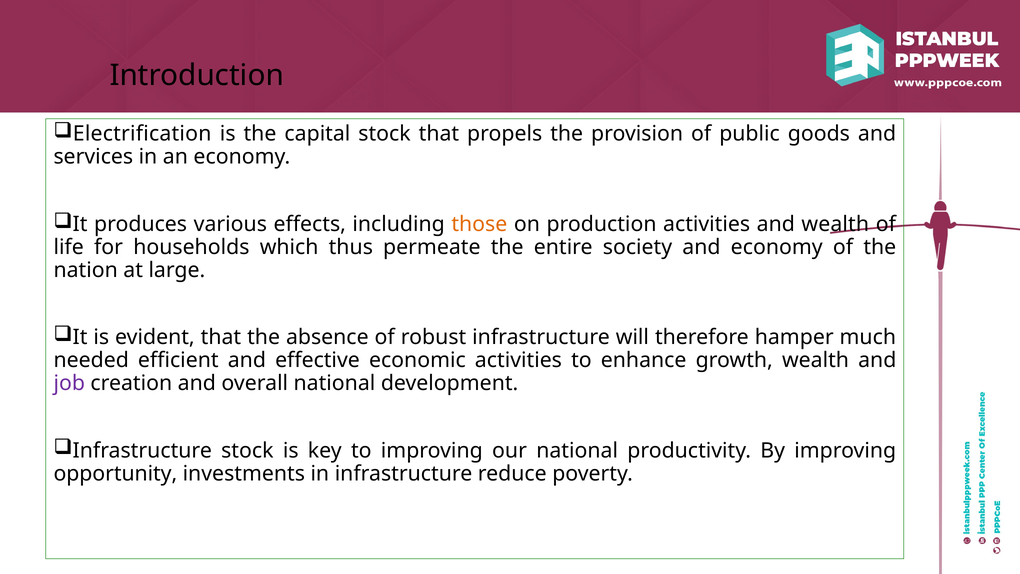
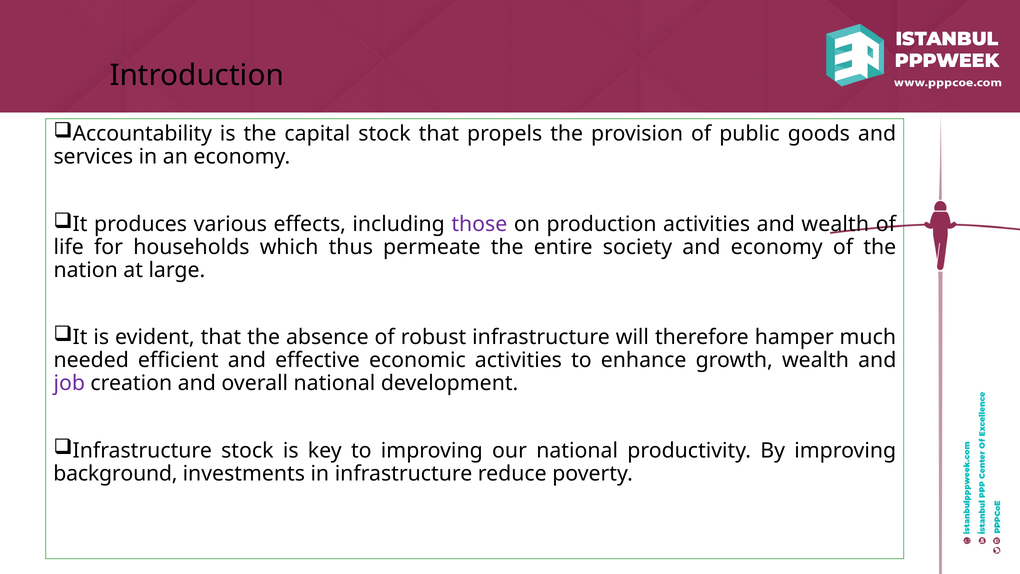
Electrification: Electrification -> Accountability
those colour: orange -> purple
opportunity: opportunity -> background
